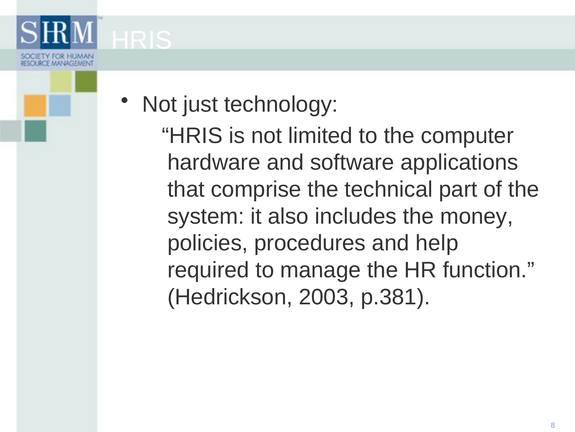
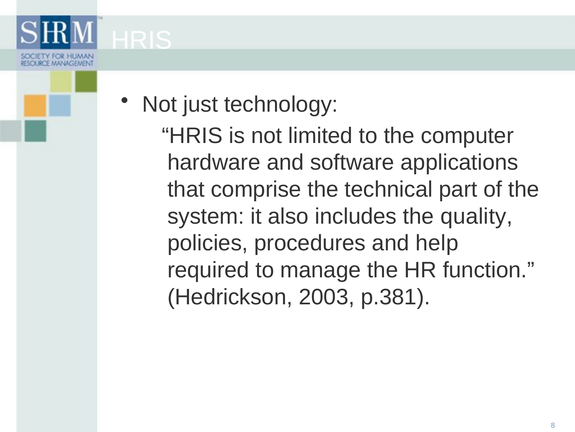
money: money -> quality
